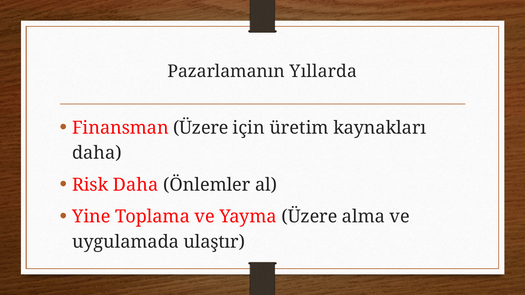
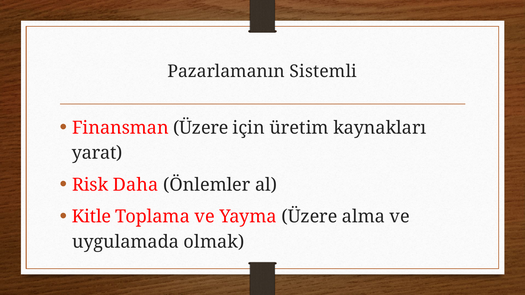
Yıllarda: Yıllarda -> Sistemli
daha at (97, 153): daha -> yarat
Yine: Yine -> Kitle
ulaştır: ulaştır -> olmak
